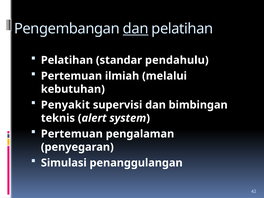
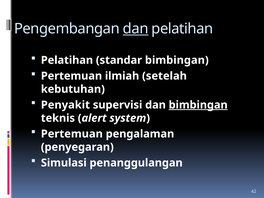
standar pendahulu: pendahulu -> bimbingan
melalui: melalui -> setelah
bimbingan at (198, 105) underline: none -> present
